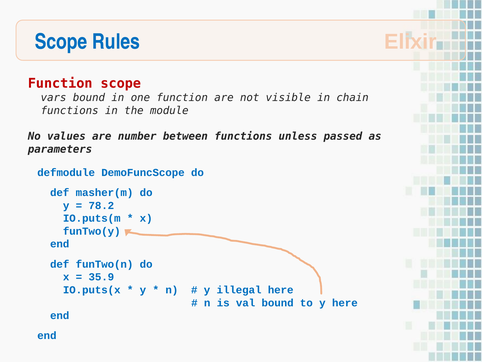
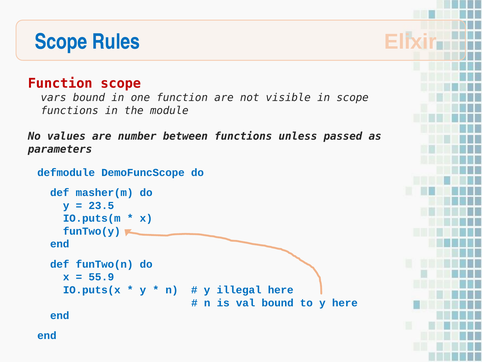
in chain: chain -> scope
78.2: 78.2 -> 23.5
35.9: 35.9 -> 55.9
